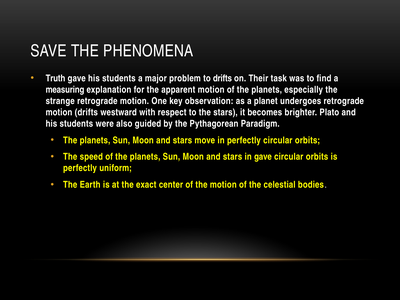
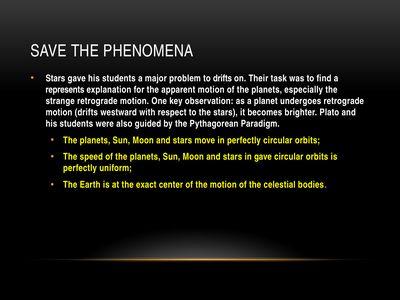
Truth at (55, 78): Truth -> Stars
measuring: measuring -> represents
